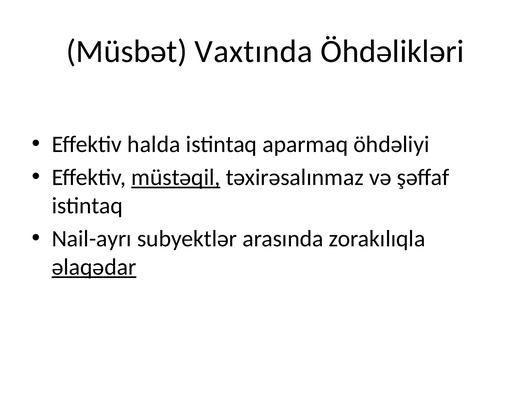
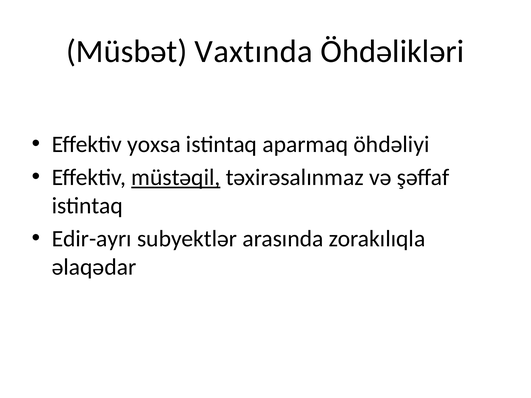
halda: halda -> yoxsa
Nail-ayrı: Nail-ayrı -> Edir-ayrı
əlaqədar underline: present -> none
